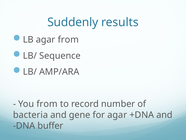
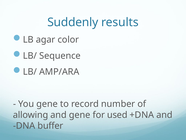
agar from: from -> color
You from: from -> gene
bacteria: bacteria -> allowing
for agar: agar -> used
